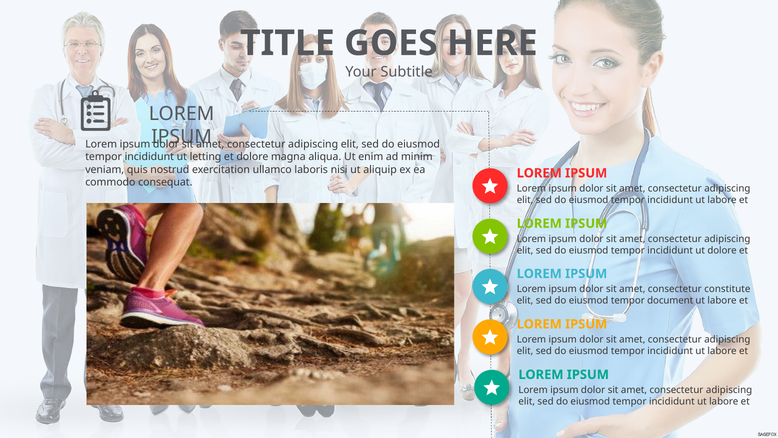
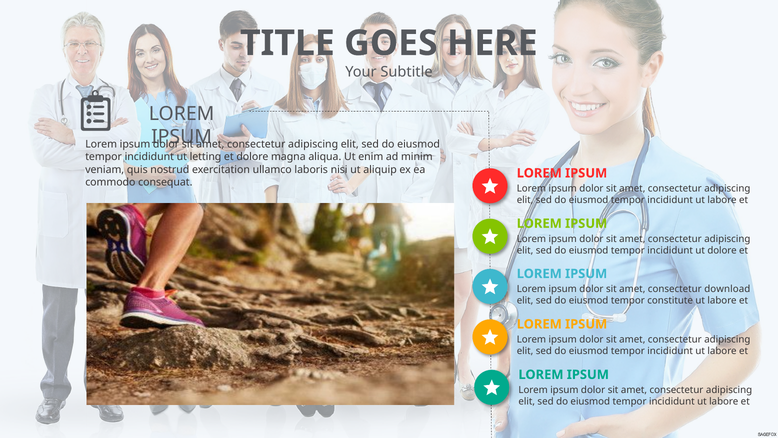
constitute: constitute -> download
document: document -> constitute
